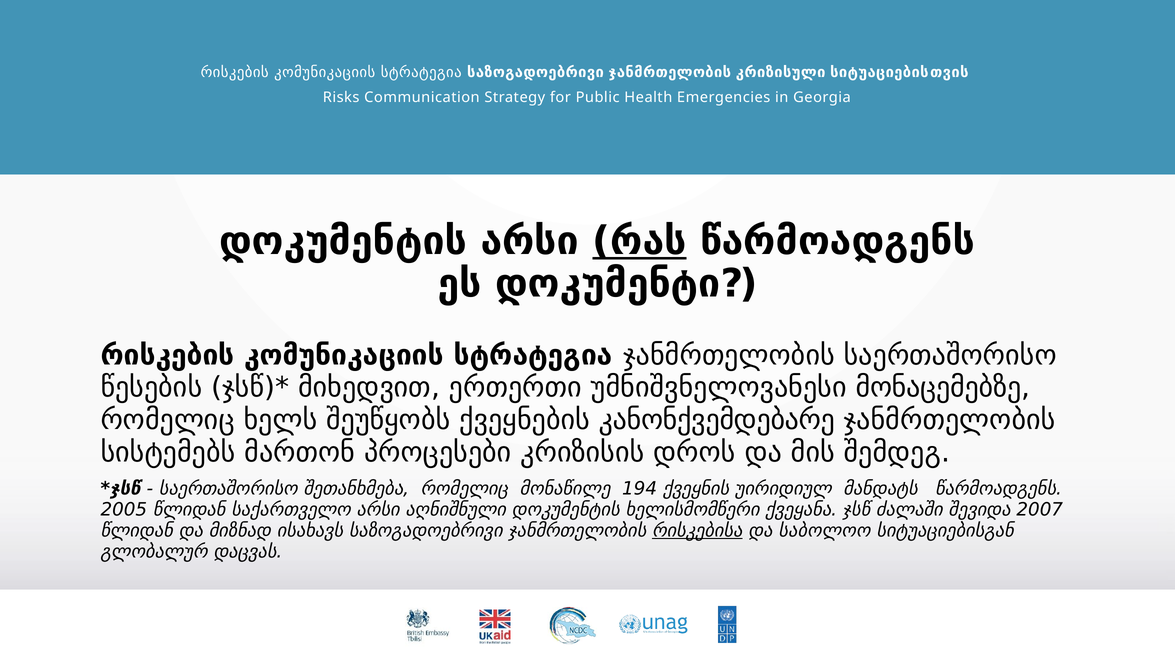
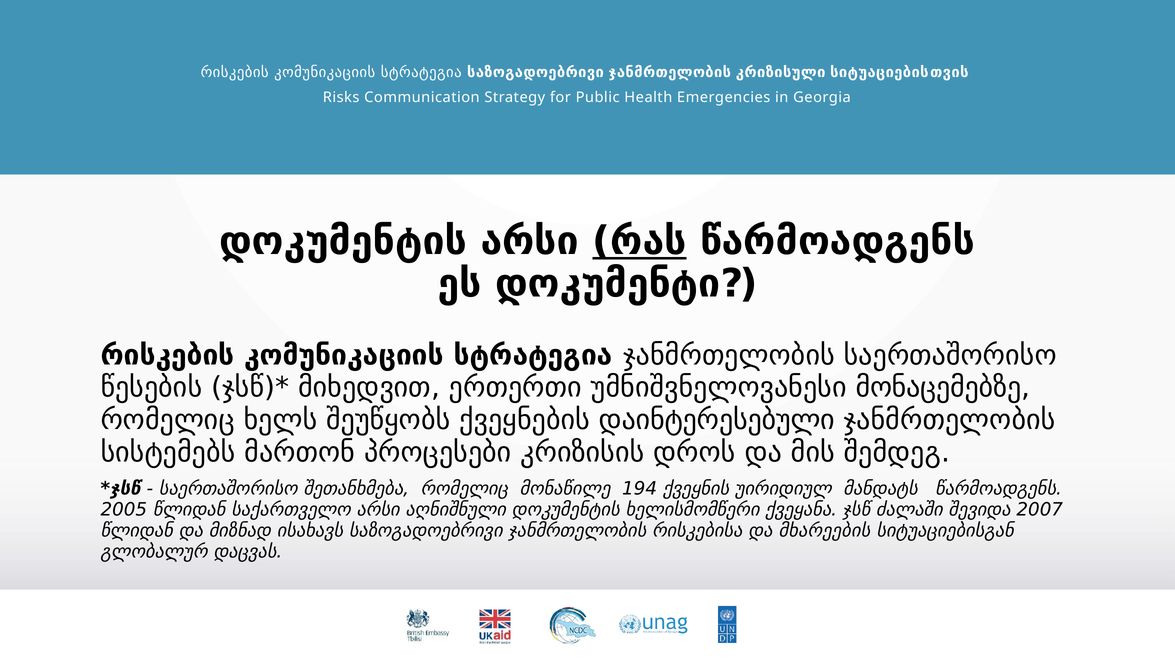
კანონქვემდებარე: კანონქვემდებარე -> დაინტერესებული
რისკებისა underline: present -> none
საბოლოო: საბოლოო -> მხარეების
